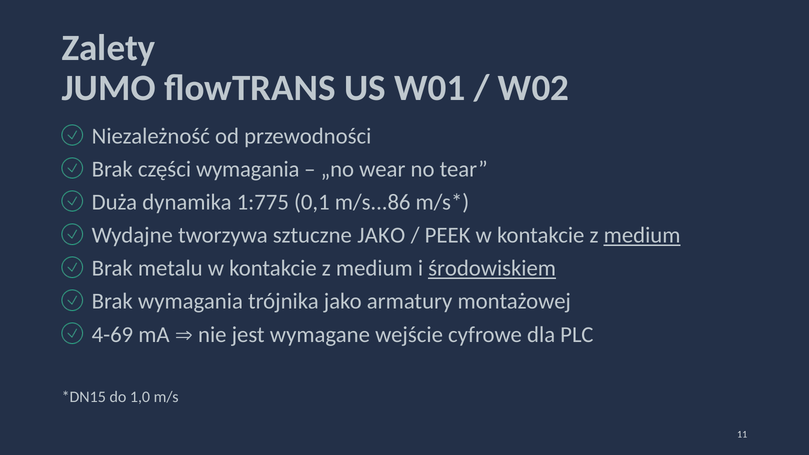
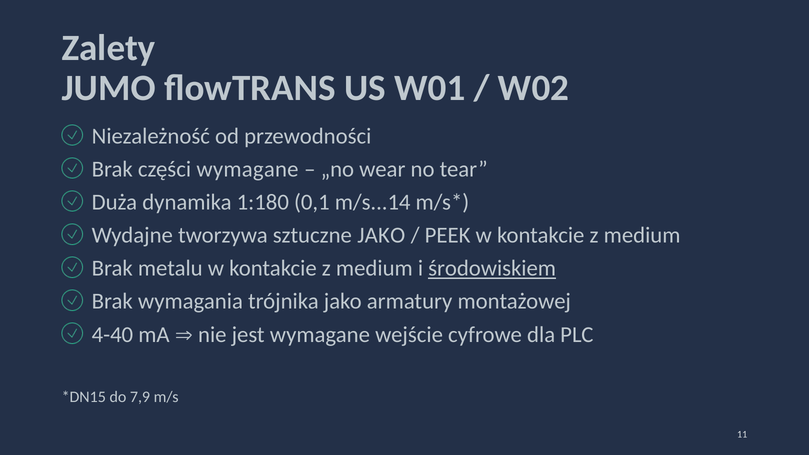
części wymagania: wymagania -> wymagane
1:775: 1:775 -> 1:180
m/s...86: m/s...86 -> m/s...14
medium at (642, 235) underline: present -> none
4-69: 4-69 -> 4-40
1,0: 1,0 -> 7,9
